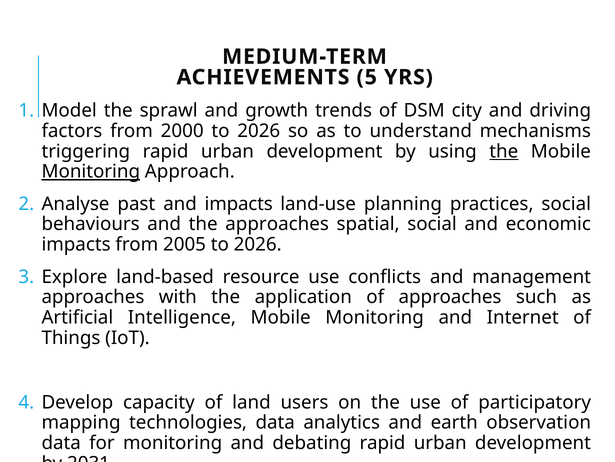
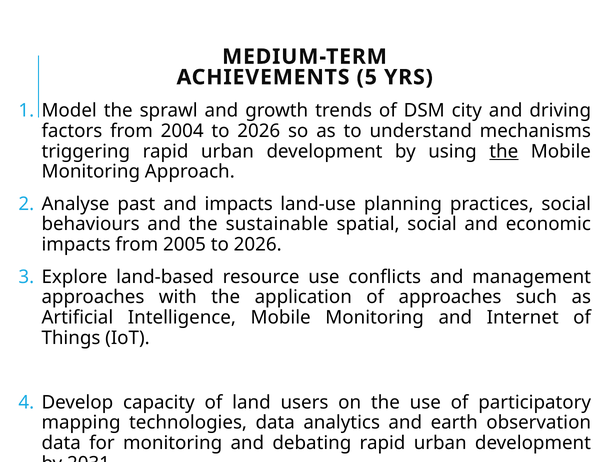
2000: 2000 -> 2004
Monitoring at (91, 171) underline: present -> none
the approaches: approaches -> sustainable
